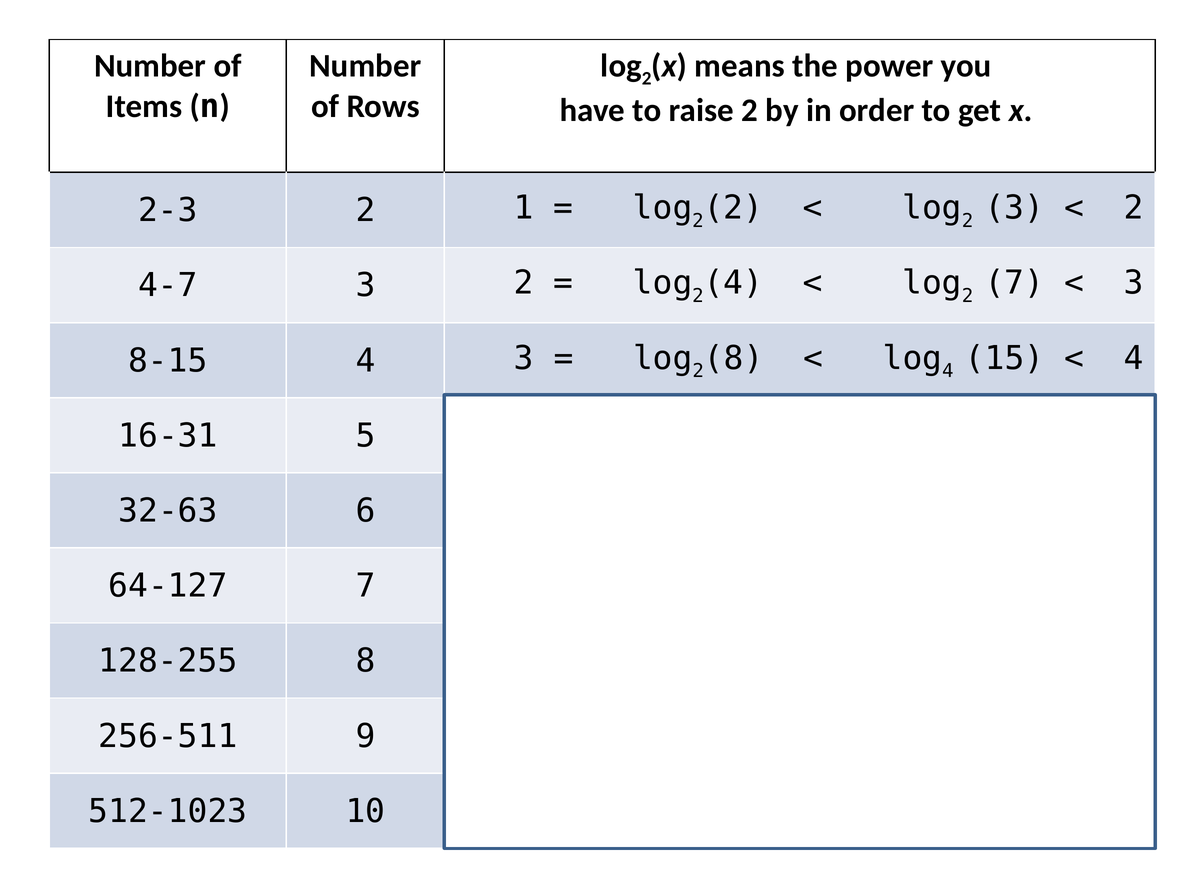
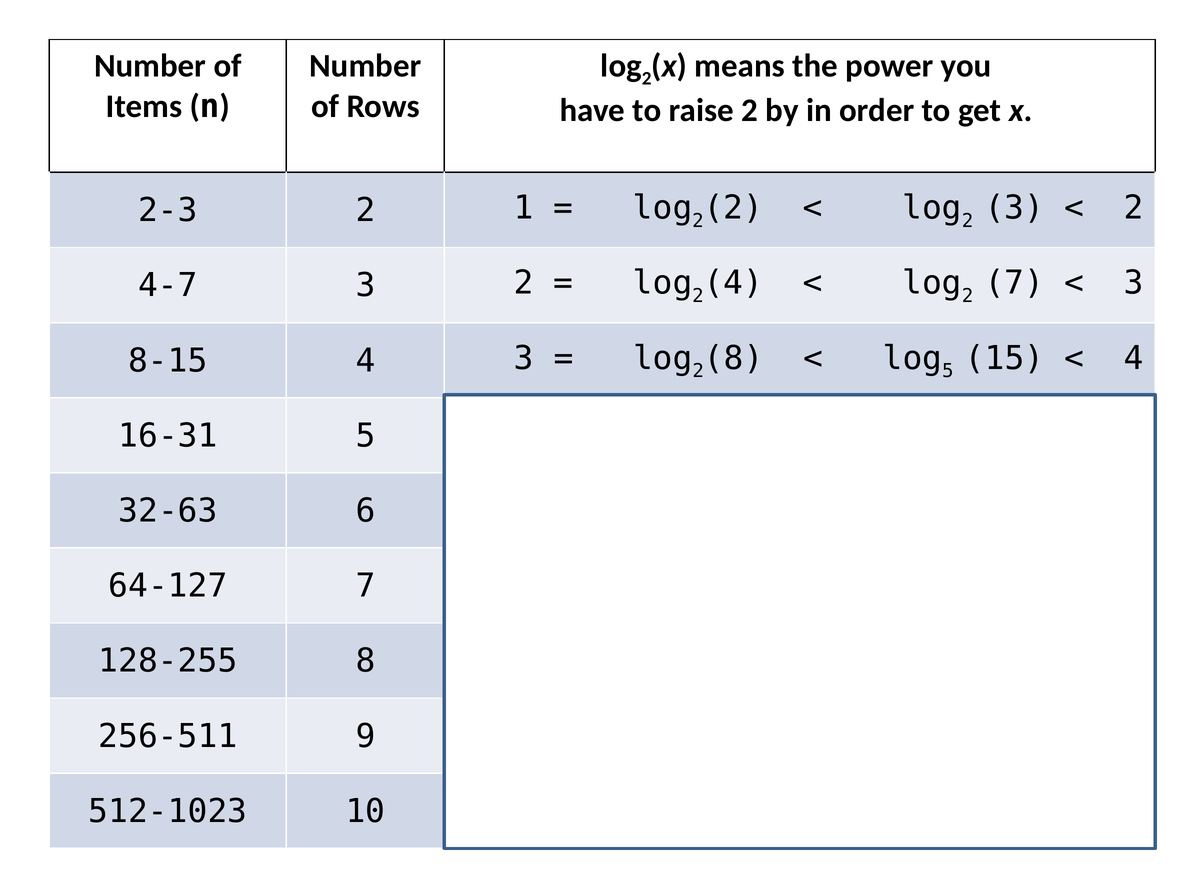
4 at (948, 371): 4 -> 5
